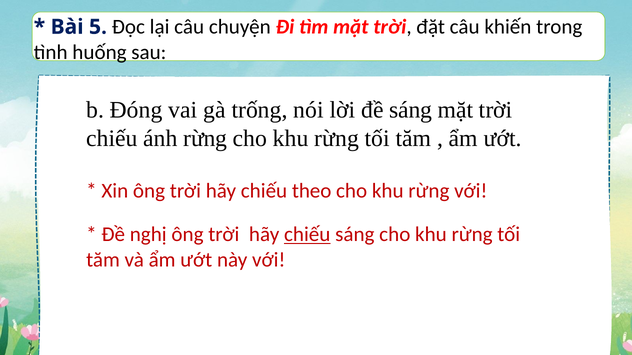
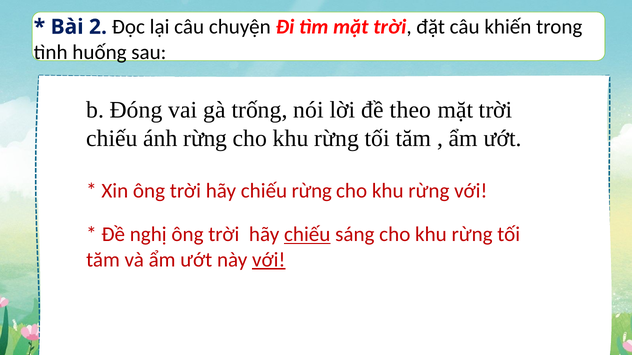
5: 5 -> 2
đề sáng: sáng -> theo
chiếu theo: theo -> rừng
với at (269, 260) underline: none -> present
